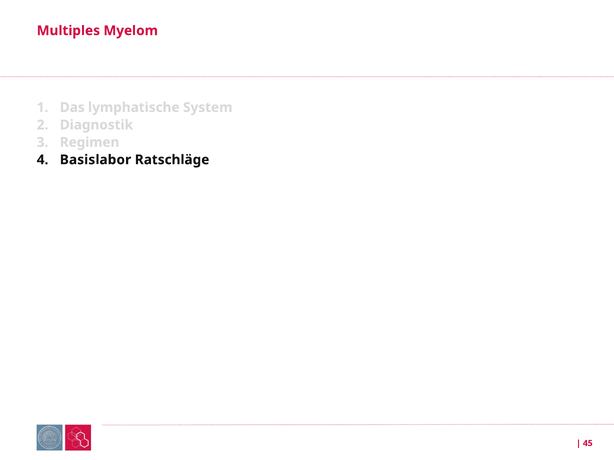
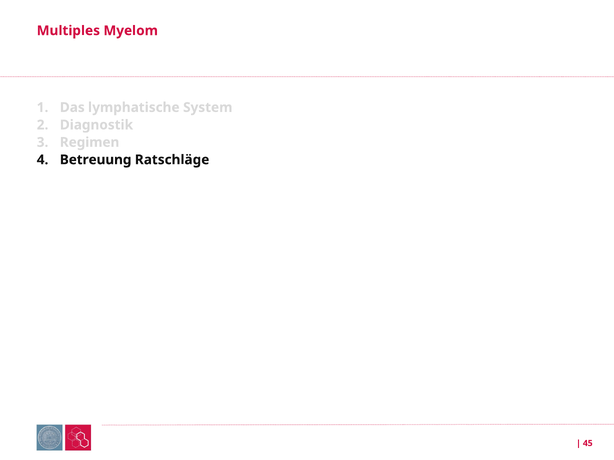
Basislabor: Basislabor -> Betreuung
